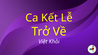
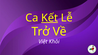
Kết underline: none -> present
